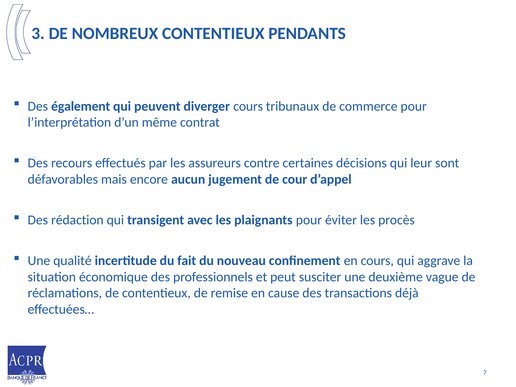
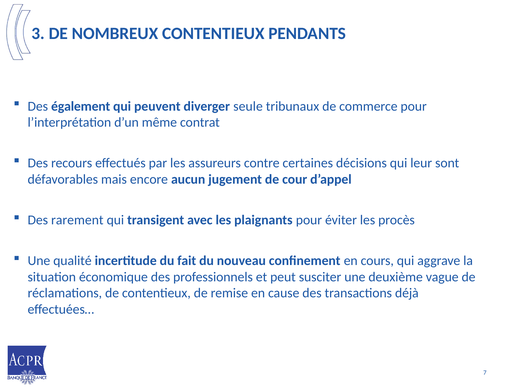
diverger cours: cours -> seule
rédaction: rédaction -> rarement
